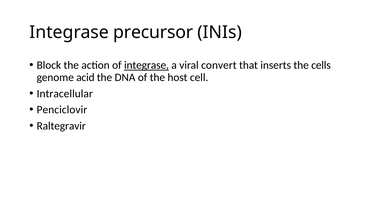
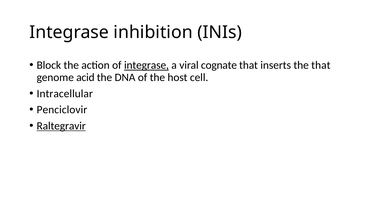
precursor: precursor -> inhibition
convert: convert -> cognate
the cells: cells -> that
Raltegravir underline: none -> present
